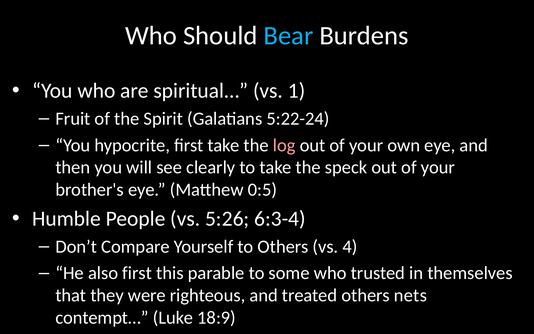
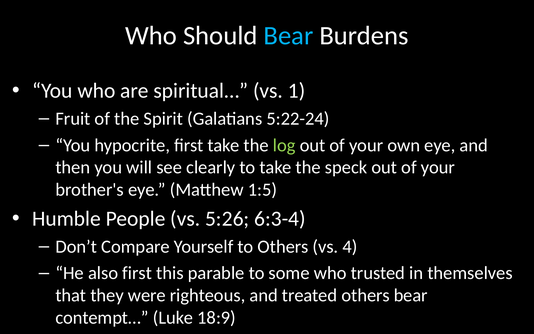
log colour: pink -> light green
0:5: 0:5 -> 1:5
others nets: nets -> bear
